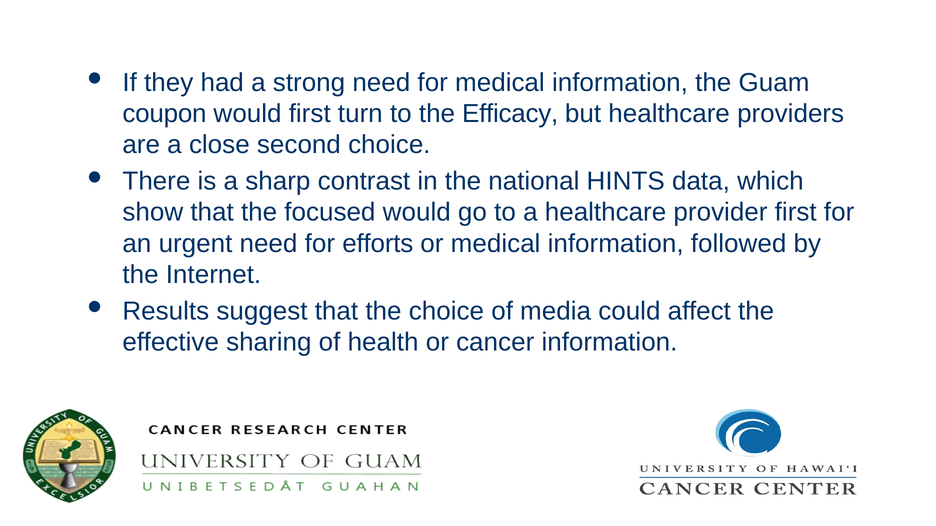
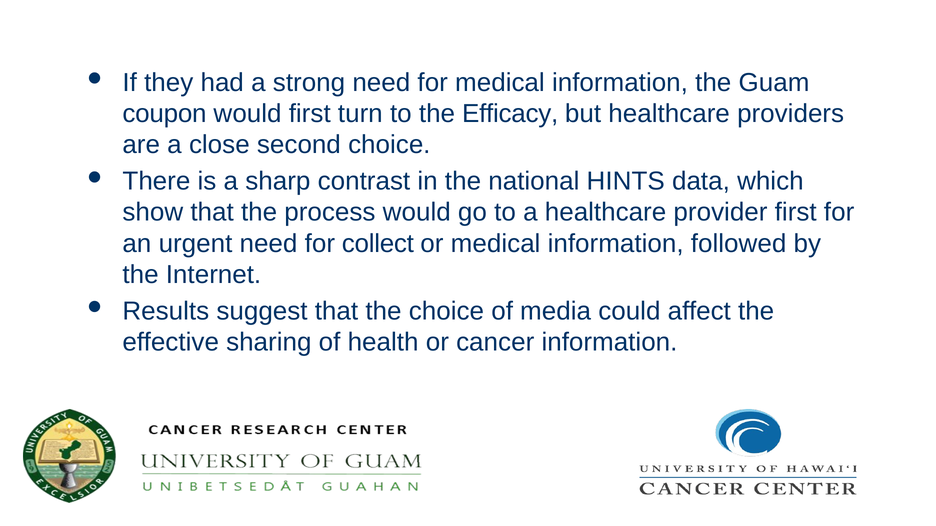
focused: focused -> process
efforts: efforts -> collect
